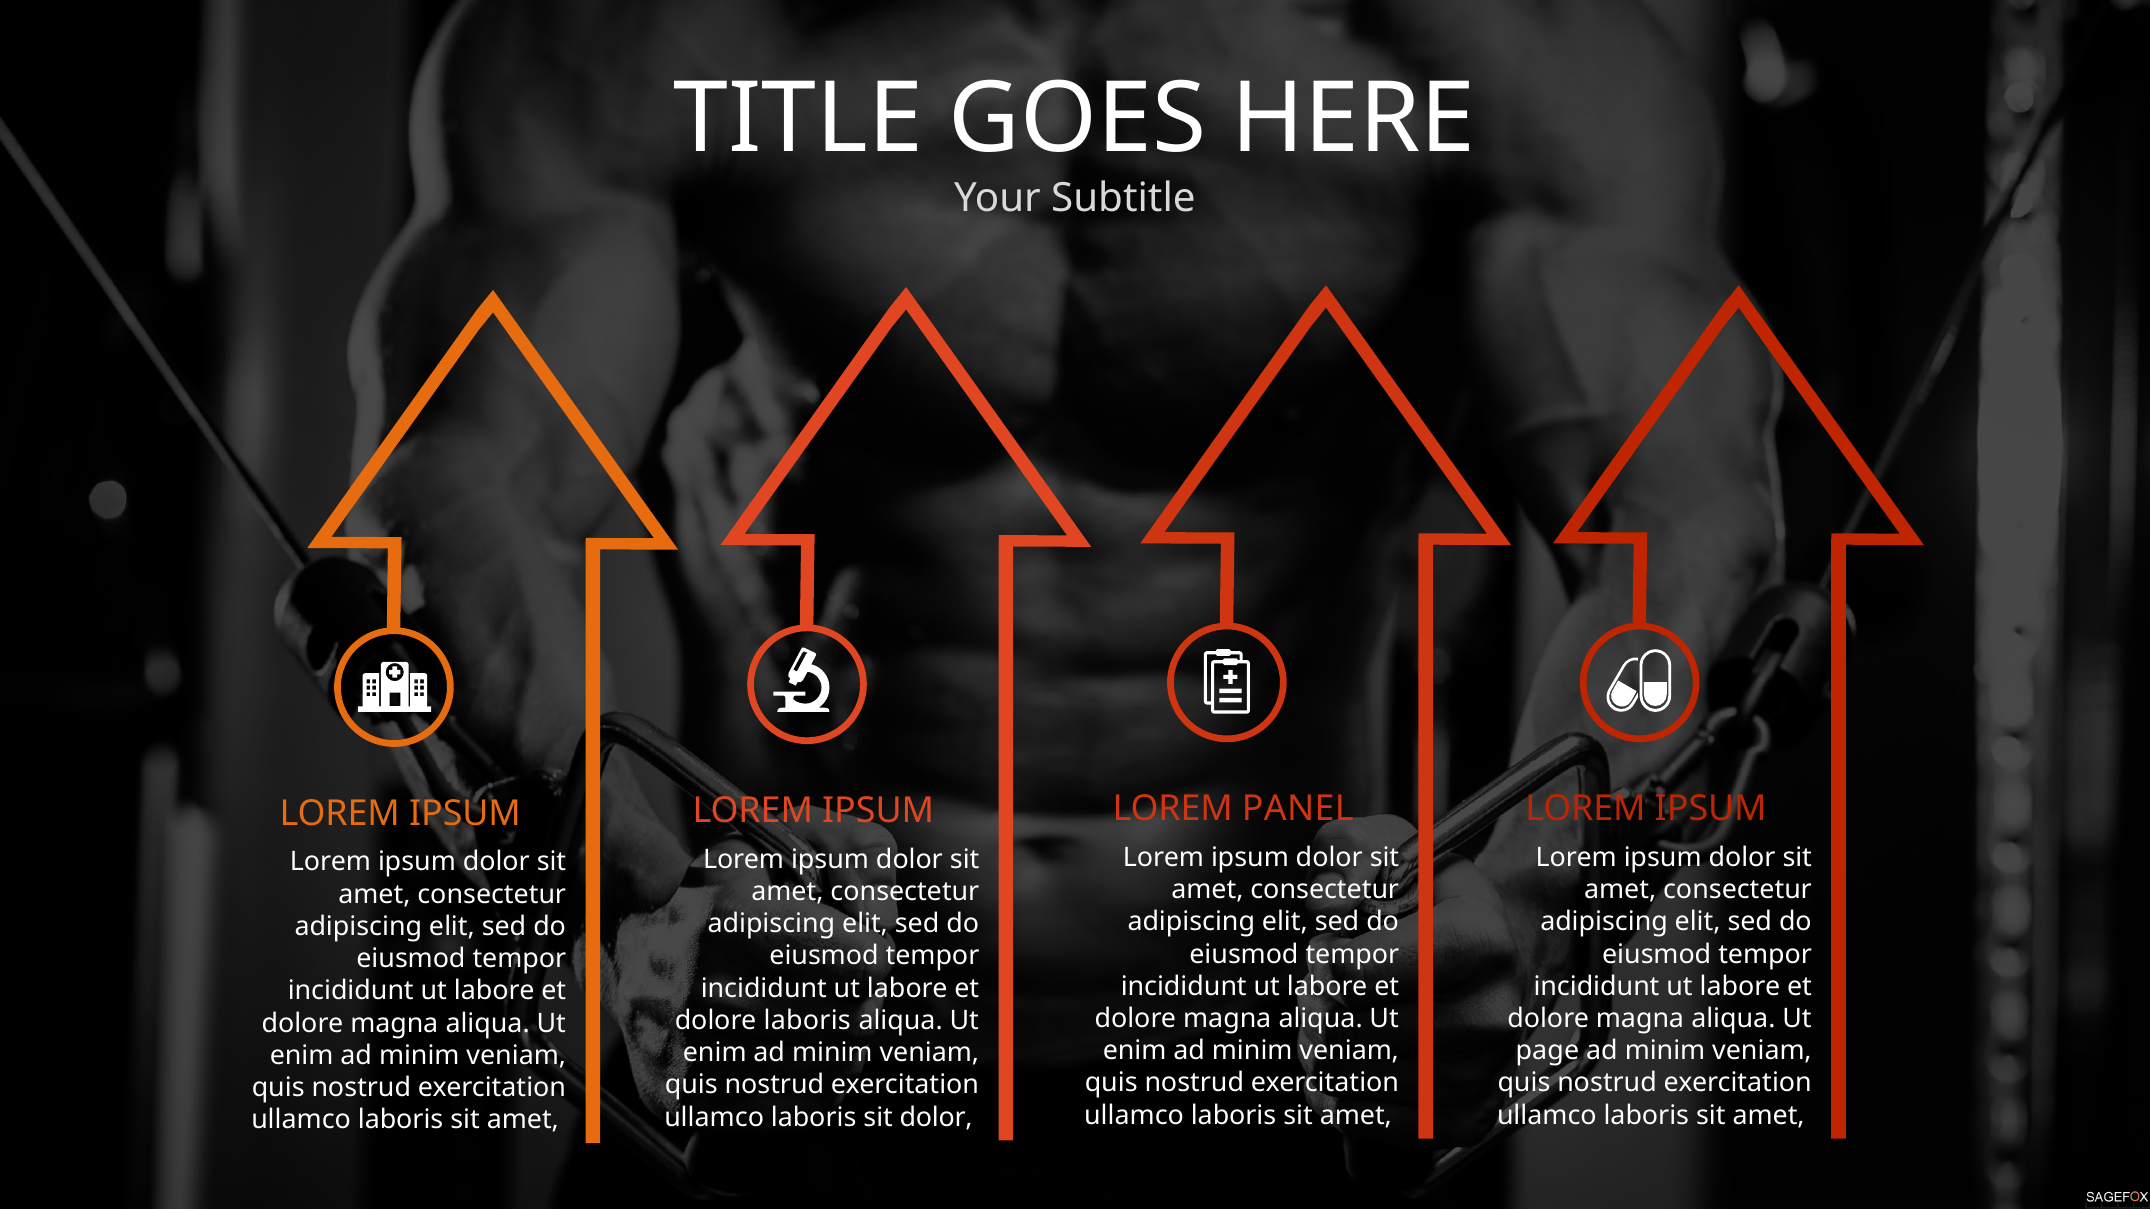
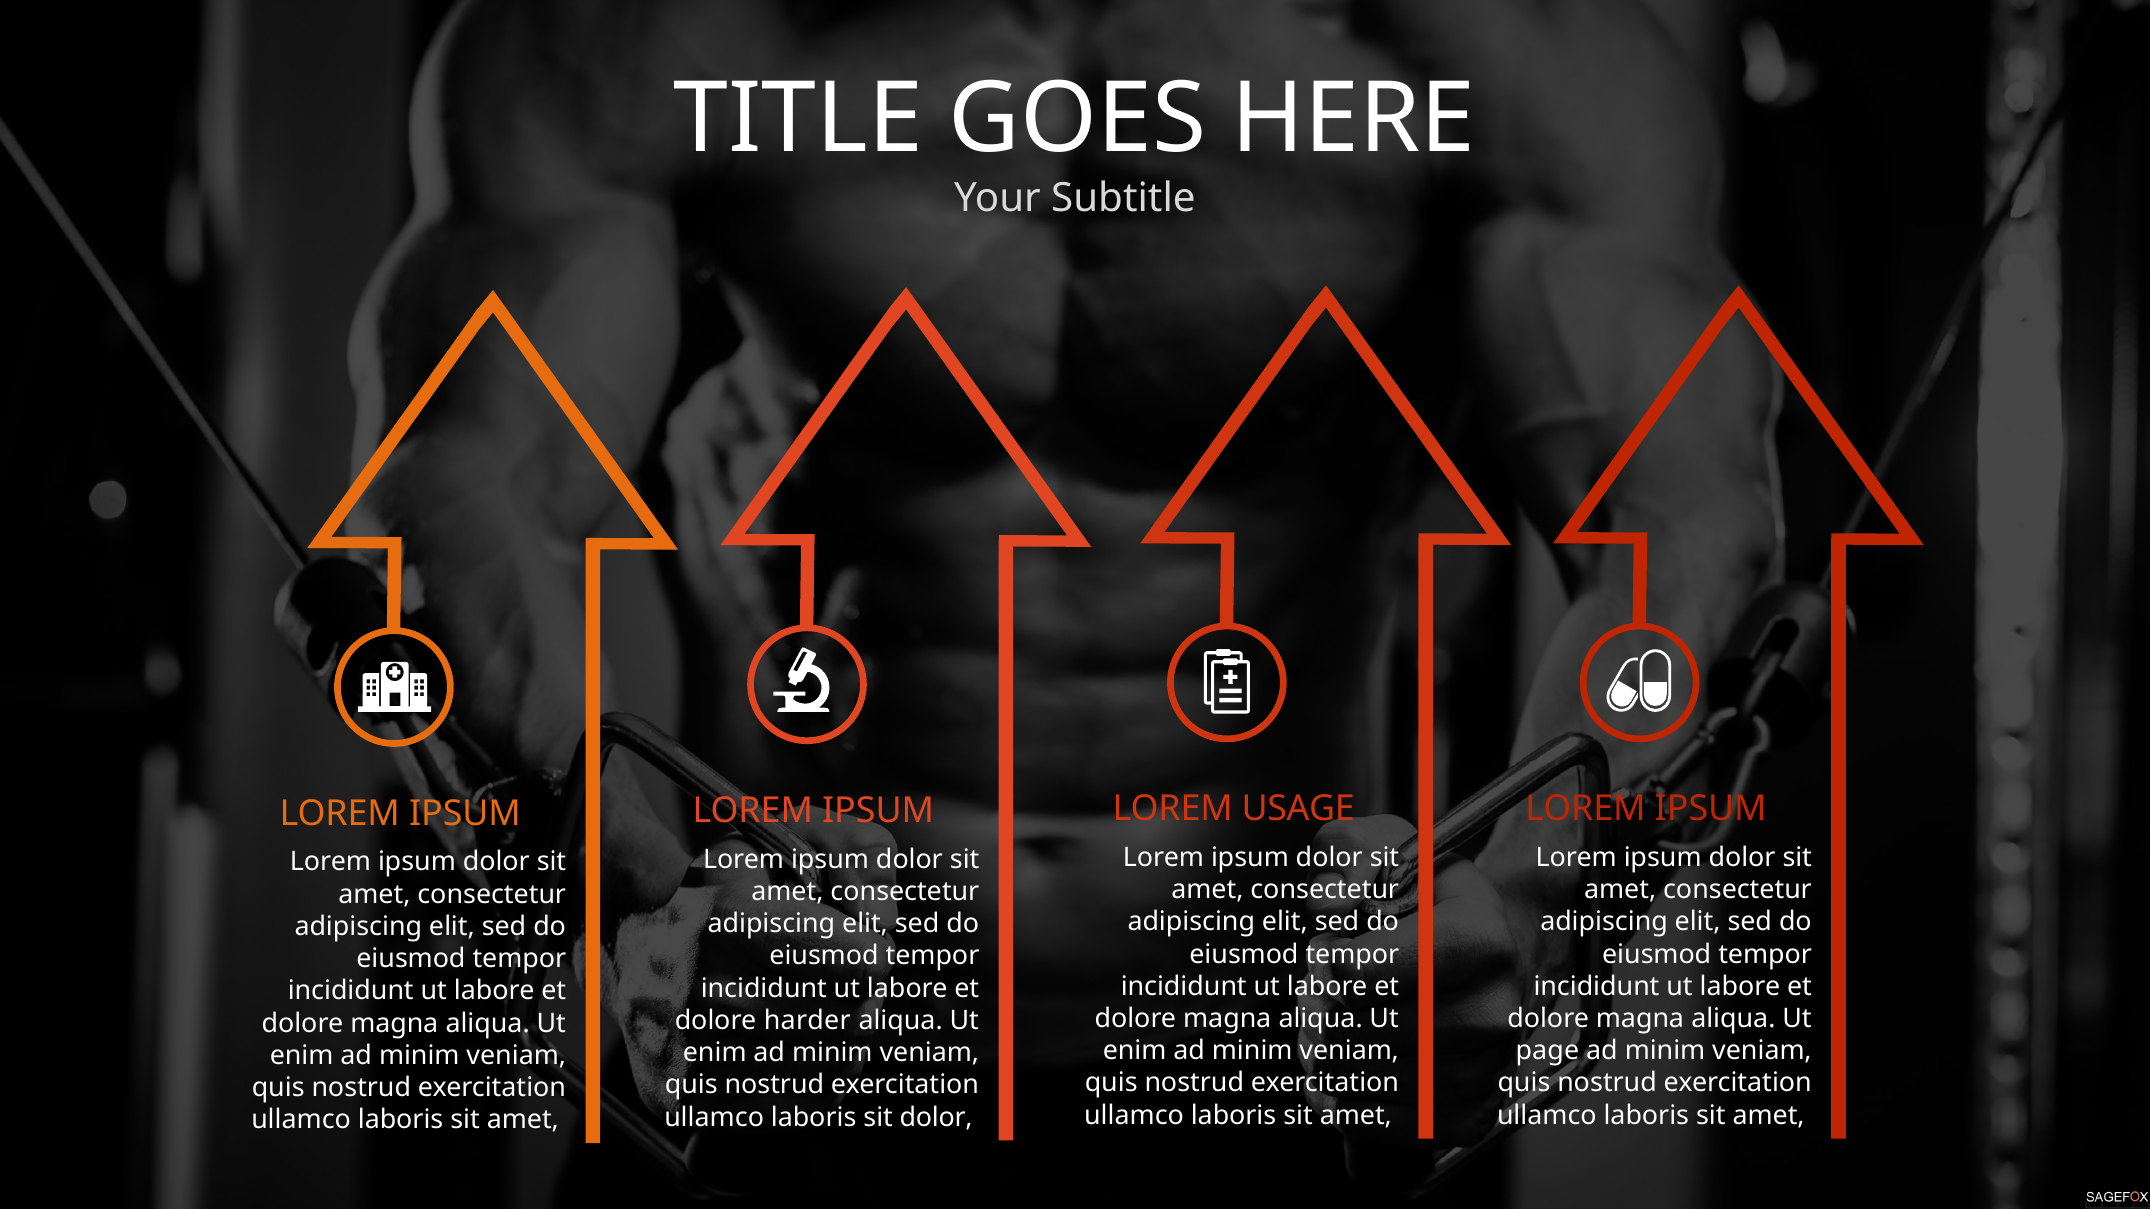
PANEL: PANEL -> USAGE
dolore laboris: laboris -> harder
